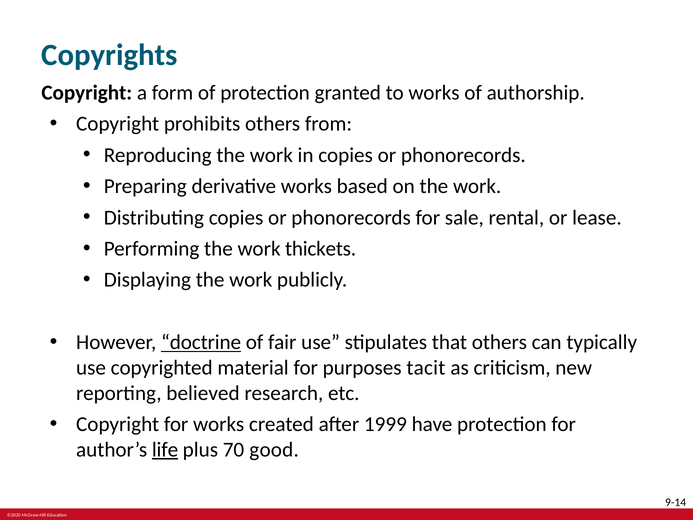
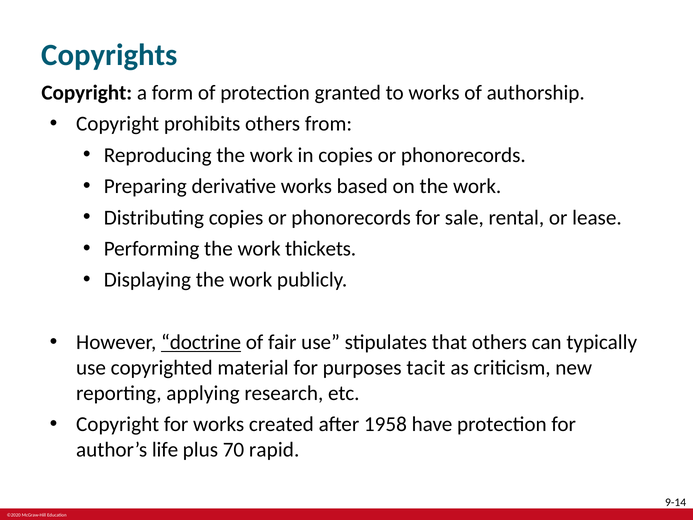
believed: believed -> applying
1999: 1999 -> 1958
life underline: present -> none
good: good -> rapid
